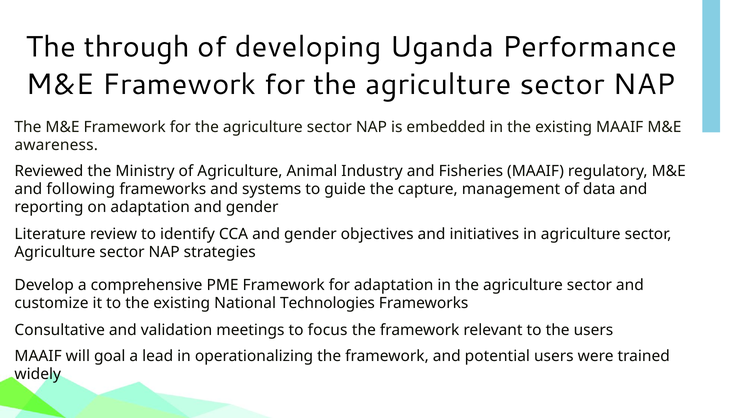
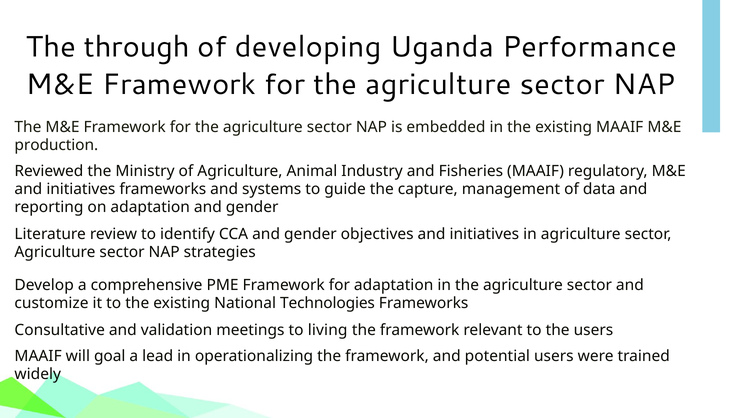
awareness: awareness -> production
following at (81, 189): following -> initiatives
focus: focus -> living
